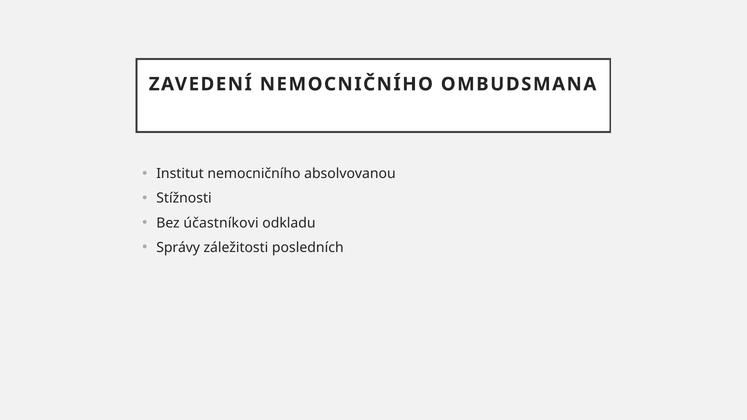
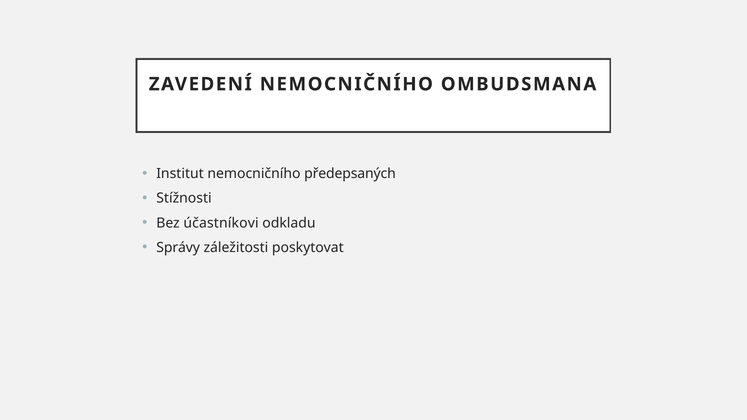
absolvovanou: absolvovanou -> předepsaných
posledních: posledních -> poskytovat
